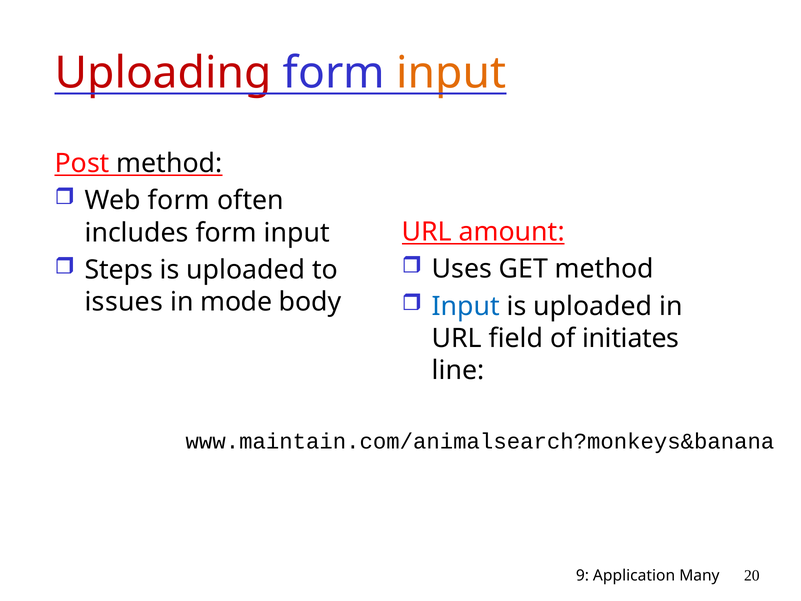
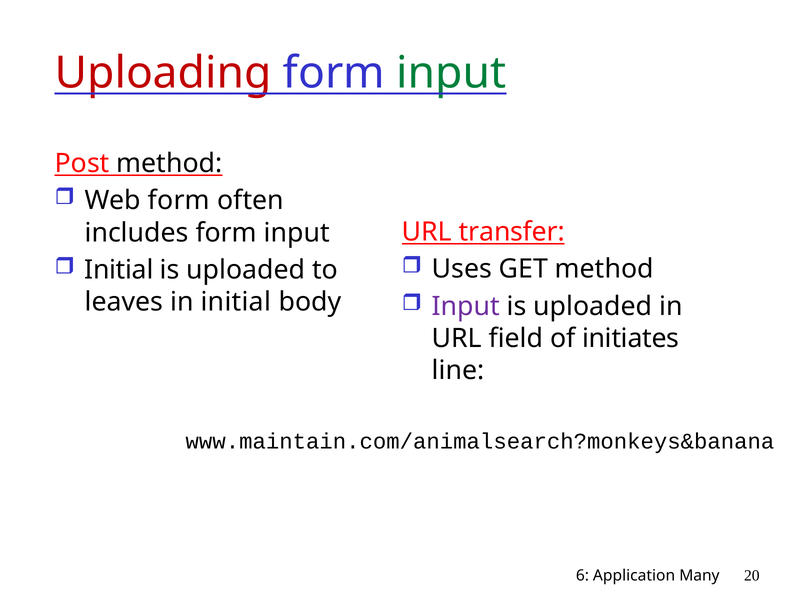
input at (451, 73) colour: orange -> green
amount: amount -> transfer
Steps at (119, 270): Steps -> Initial
Input at (466, 306) colour: blue -> purple
issues: issues -> leaves
in mode: mode -> initial
9: 9 -> 6
